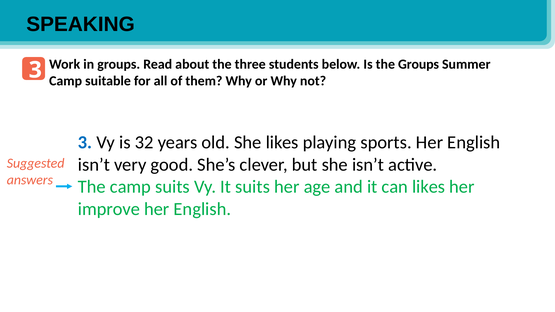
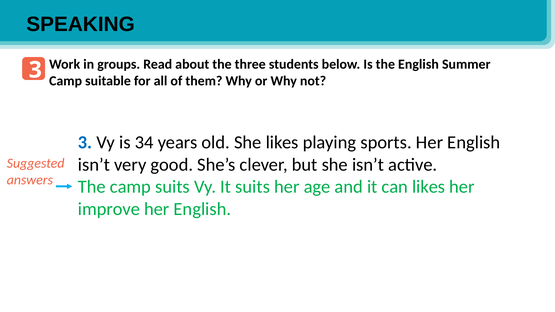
the Groups: Groups -> English
32: 32 -> 34
